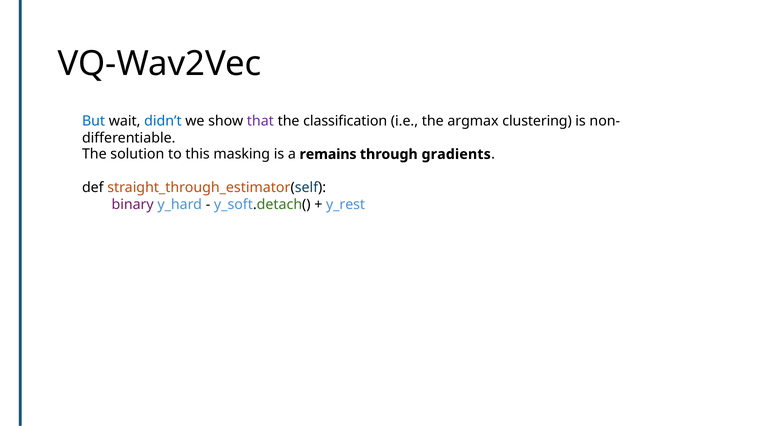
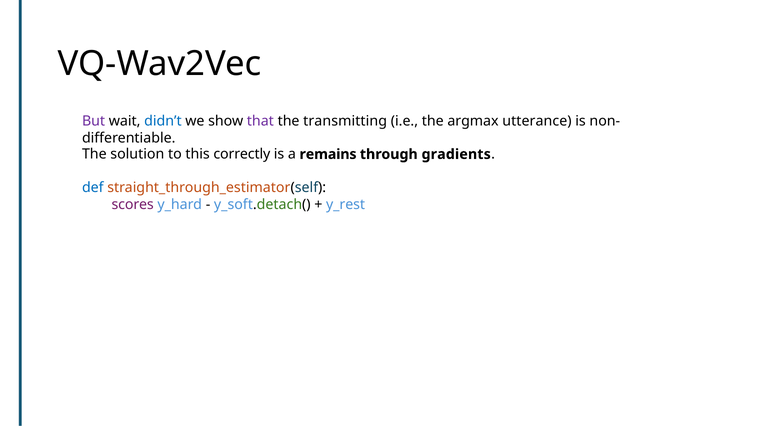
But colour: blue -> purple
classification: classification -> transmitting
clustering: clustering -> utterance
masking: masking -> correctly
def colour: black -> blue
binary: binary -> scores
